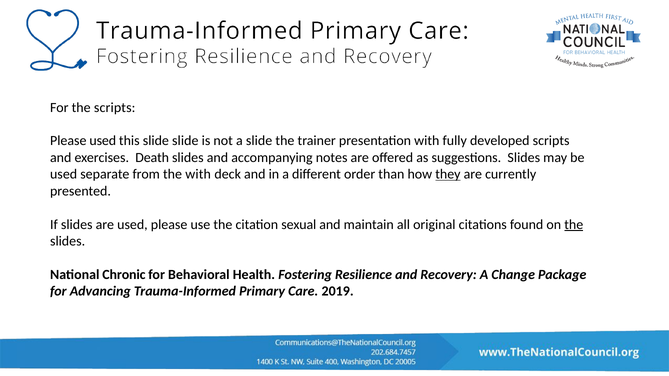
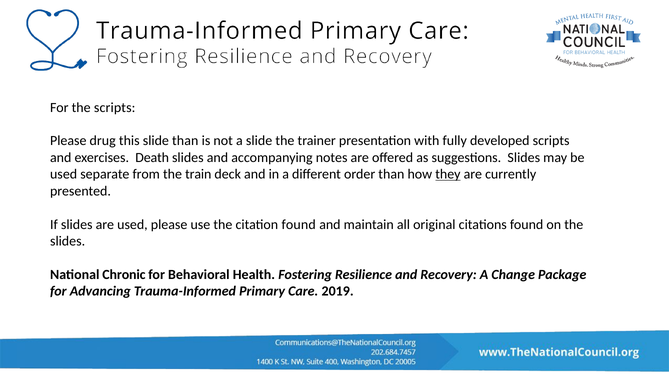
Please used: used -> drug
slide slide: slide -> than
the with: with -> train
citation sexual: sexual -> found
the at (574, 225) underline: present -> none
